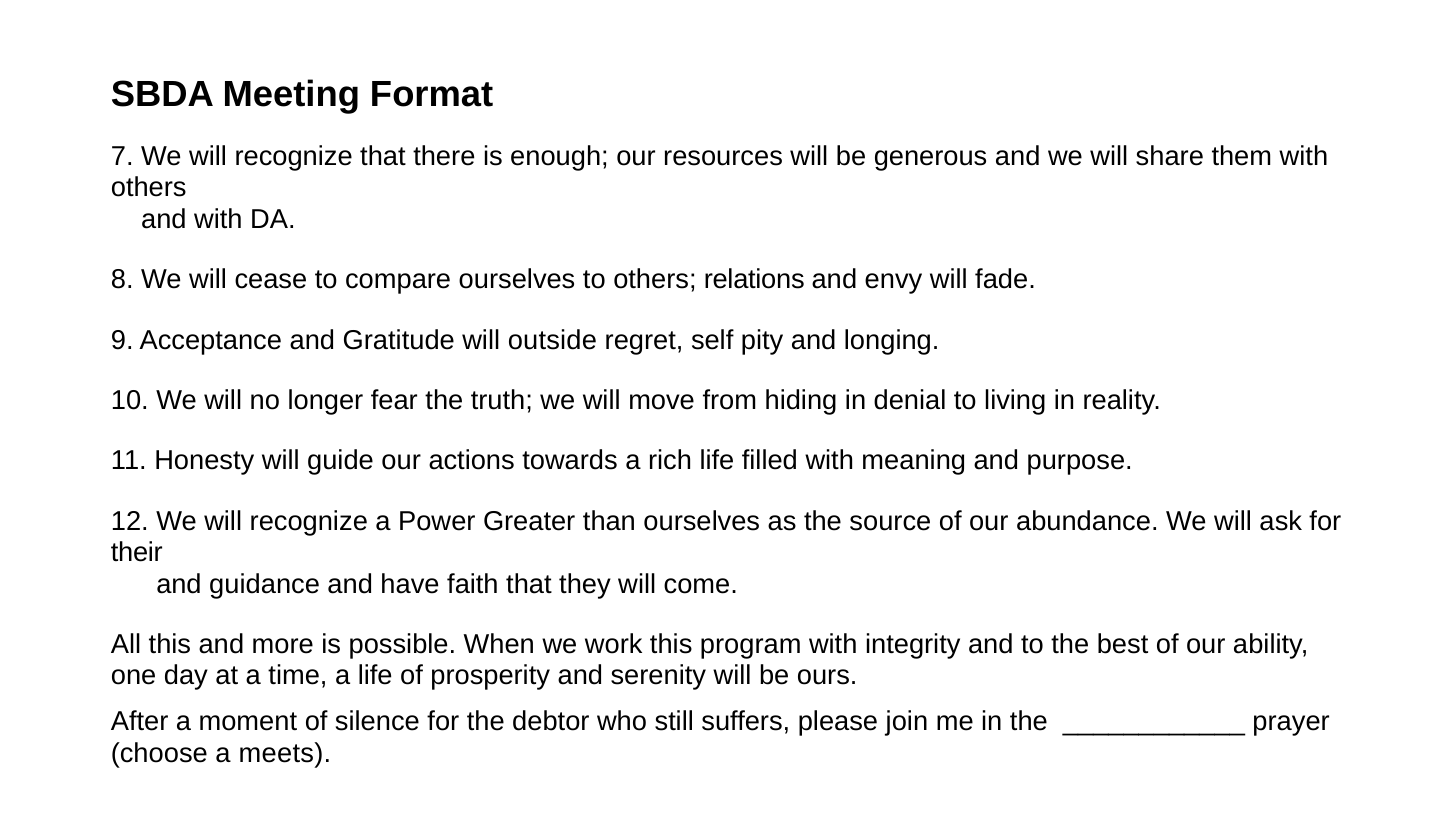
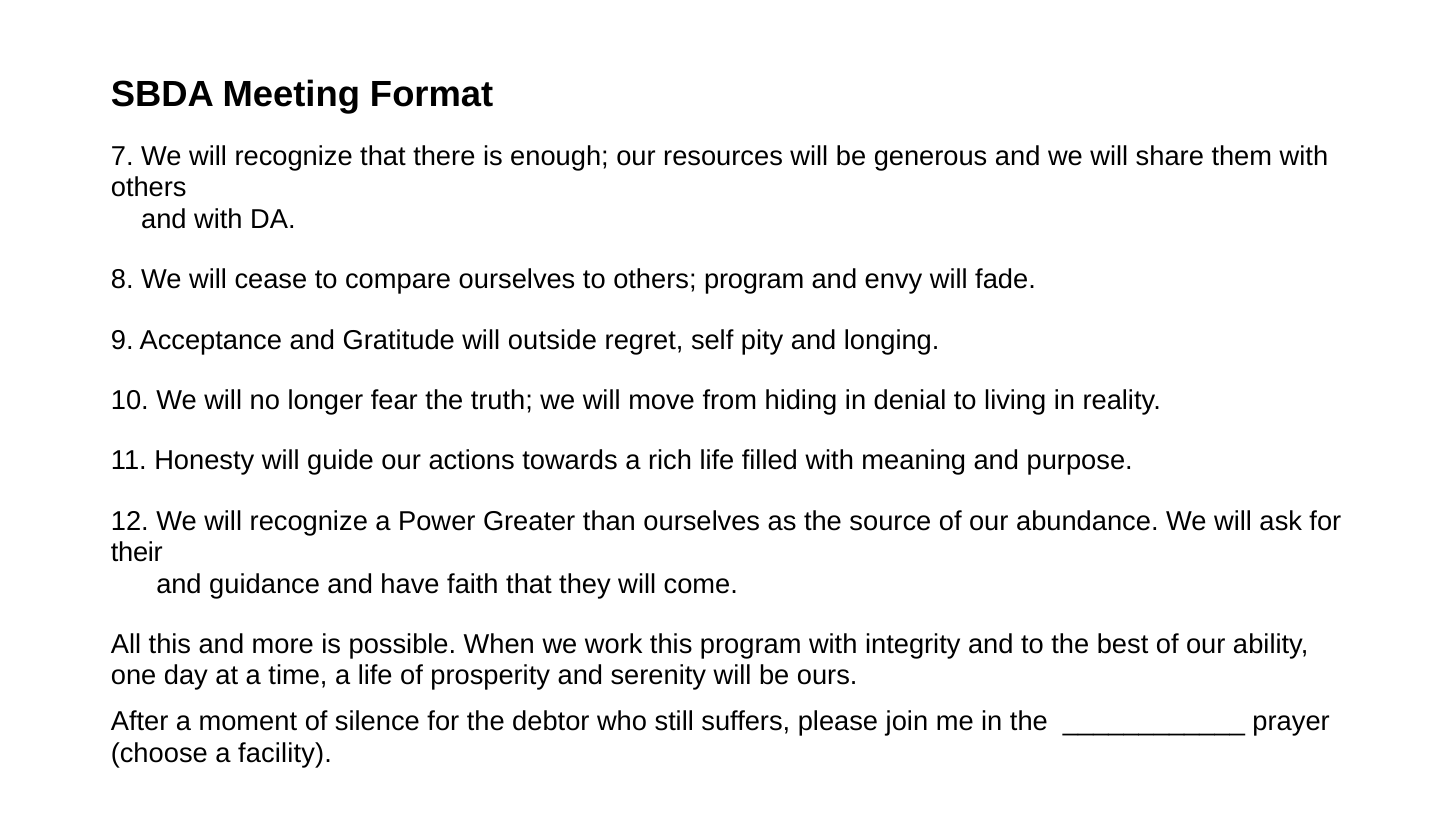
others relations: relations -> program
meets: meets -> facility
